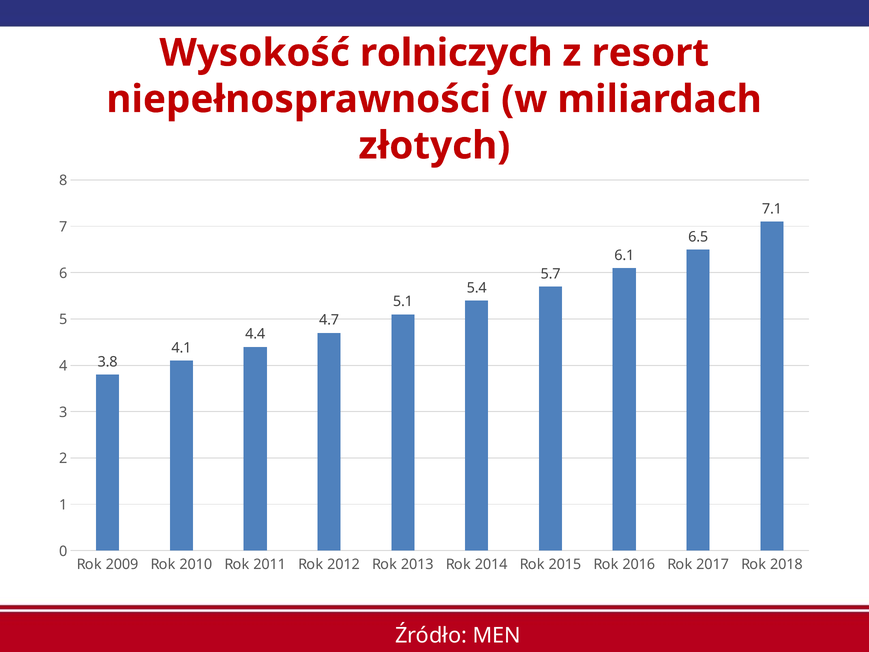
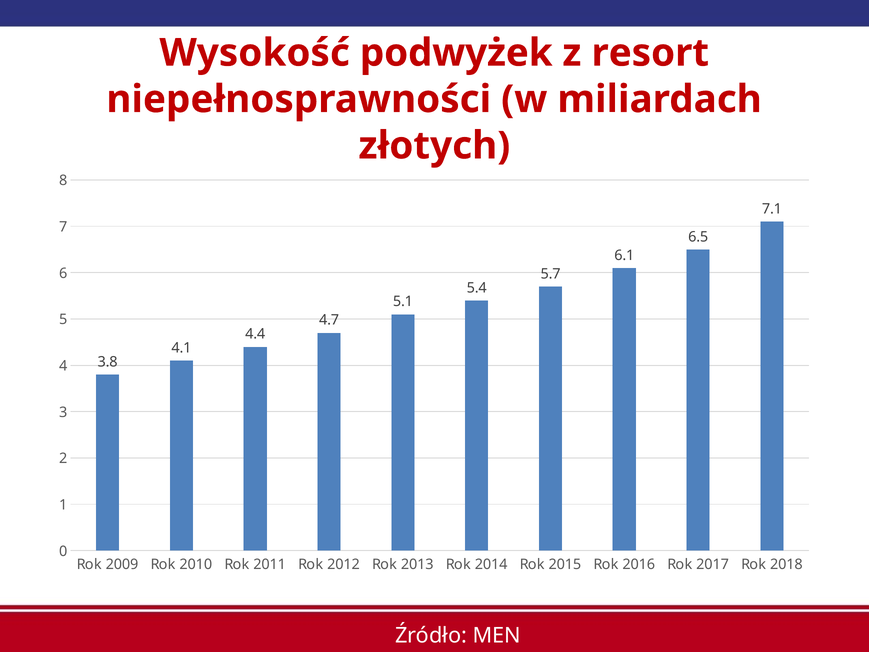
rolniczych: rolniczych -> podwyżek
